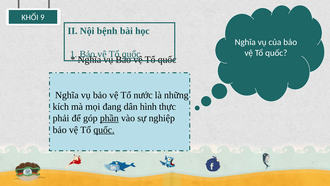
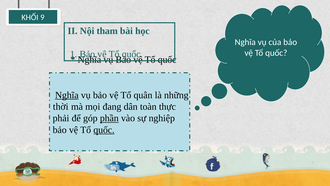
bệnh: bệnh -> tham
quốc at (131, 54) underline: present -> none
Nghĩa at (67, 95) underline: none -> present
nước: nước -> quân
kích: kích -> thời
hình: hình -> toàn
